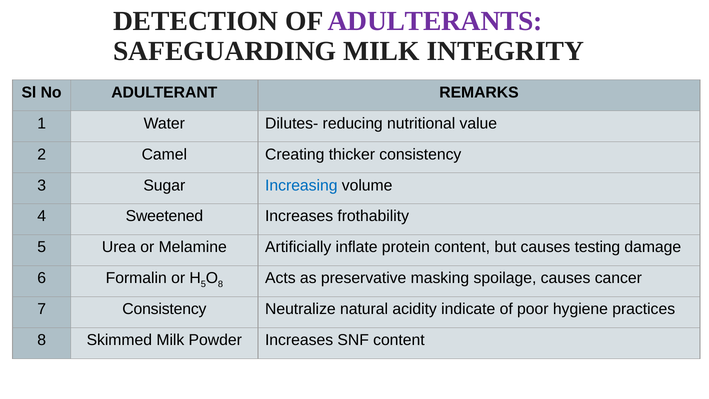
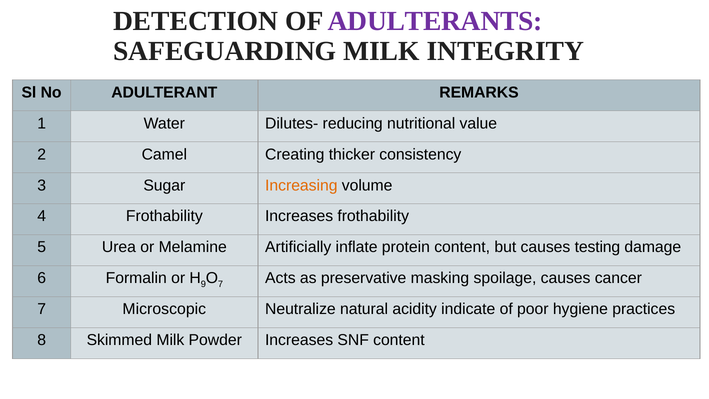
Increasing colour: blue -> orange
4 Sweetened: Sweetened -> Frothability
5 at (203, 284): 5 -> 9
8 at (221, 284): 8 -> 7
7 Consistency: Consistency -> Microscopic
